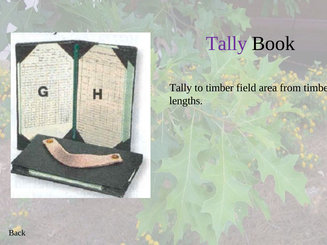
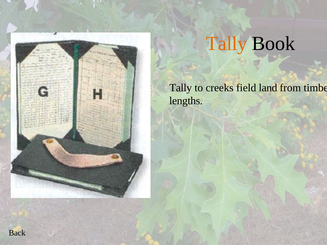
Tally at (227, 44) colour: purple -> orange
to timber: timber -> creeks
area: area -> land
